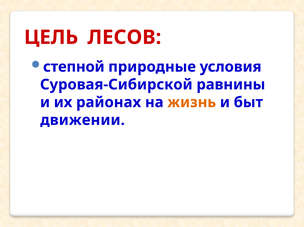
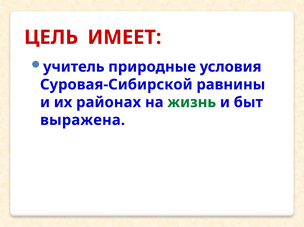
ЛЕСОВ: ЛЕСОВ -> ИМЕЕТ
степной: степной -> учитель
жизнь colour: orange -> green
движении: движении -> выражена
